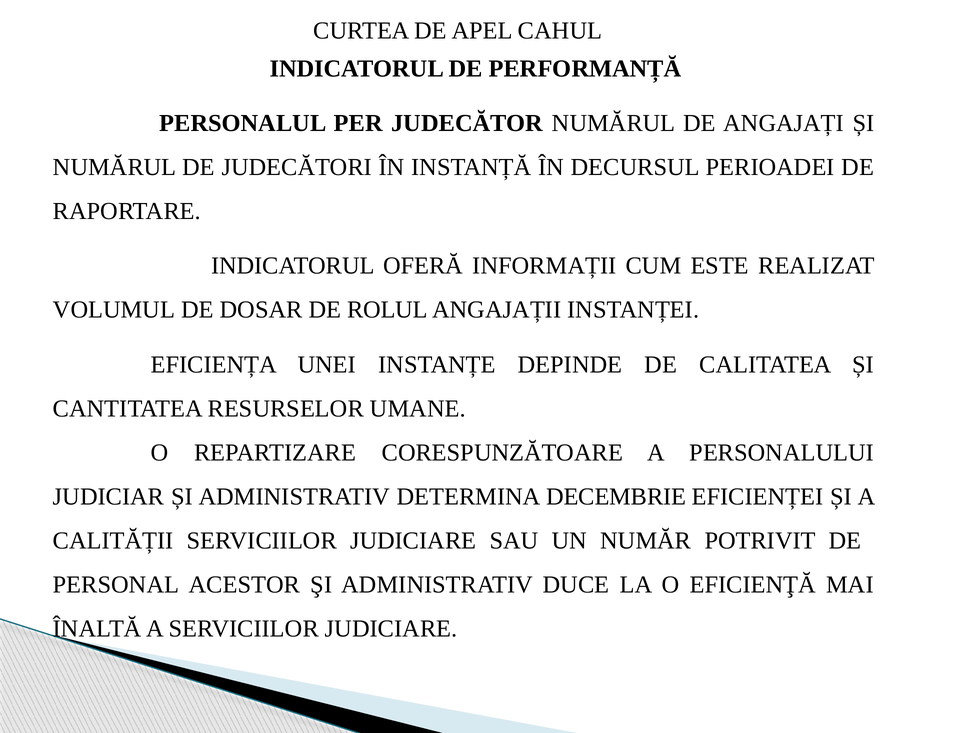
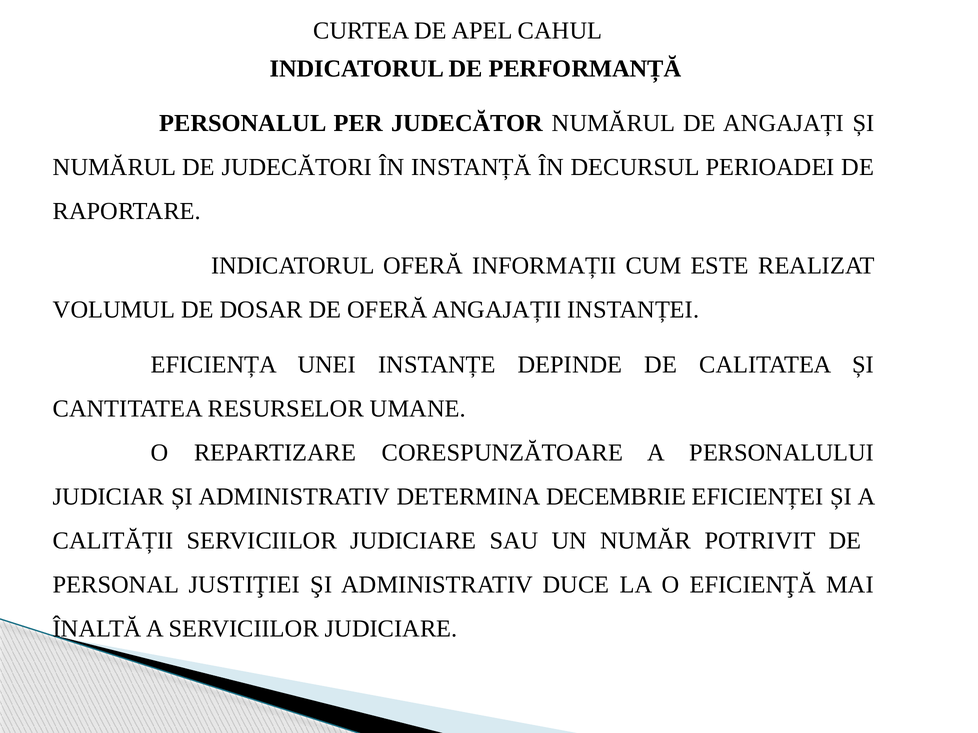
DE ROLUL: ROLUL -> OFERĂ
ACESTOR: ACESTOR -> JUSTIŢIEI
